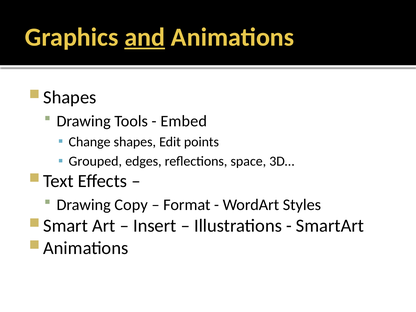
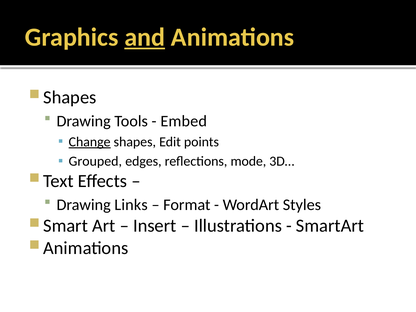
Change underline: none -> present
space: space -> mode
Copy: Copy -> Links
